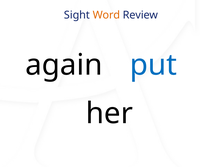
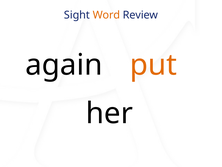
put colour: blue -> orange
